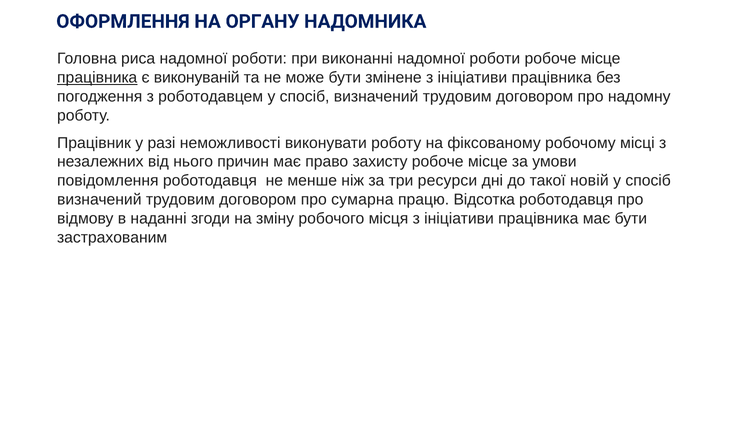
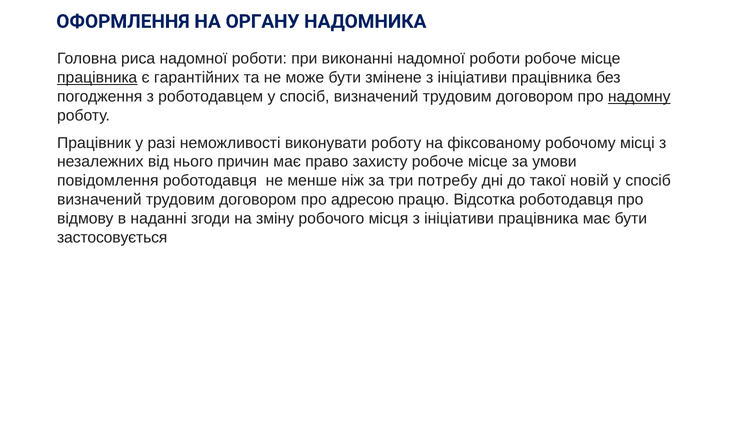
виконуваній: виконуваній -> гарантійних
надомну underline: none -> present
ресурси: ресурси -> потребу
сумарна: сумарна -> адресою
застрахованим: застрахованим -> застосовується
